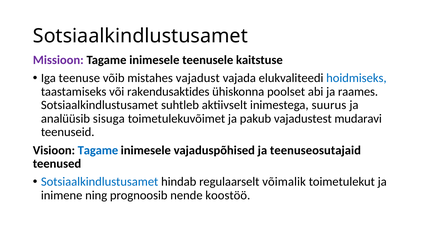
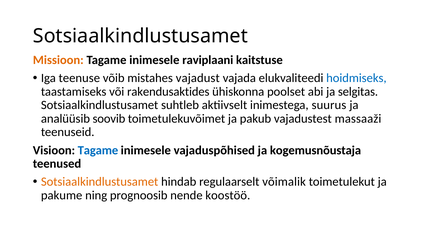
Missioon colour: purple -> orange
teenusele: teenusele -> raviplaani
raames: raames -> selgitas
sisuga: sisuga -> soovib
mudaravi: mudaravi -> massaaži
teenuseosutajaid: teenuseosutajaid -> kogemusnõustaja
Sotsiaalkindlustusamet at (100, 182) colour: blue -> orange
inimene: inimene -> pakume
